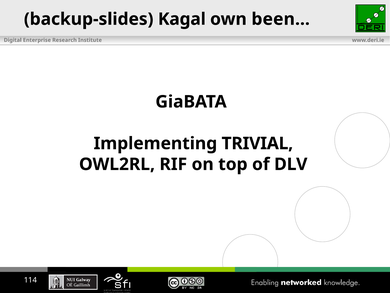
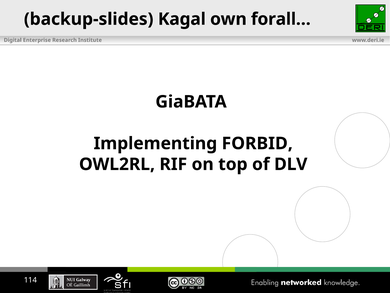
been…: been… -> forall…
TRIVIAL: TRIVIAL -> FORBID
